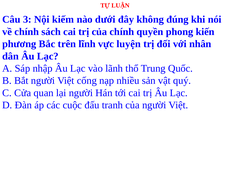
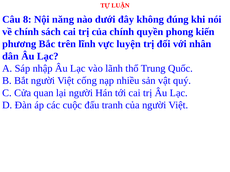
3: 3 -> 8
kiếm: kiếm -> năng
